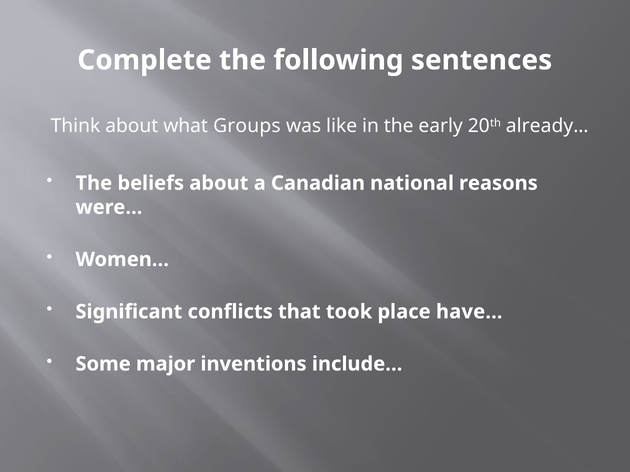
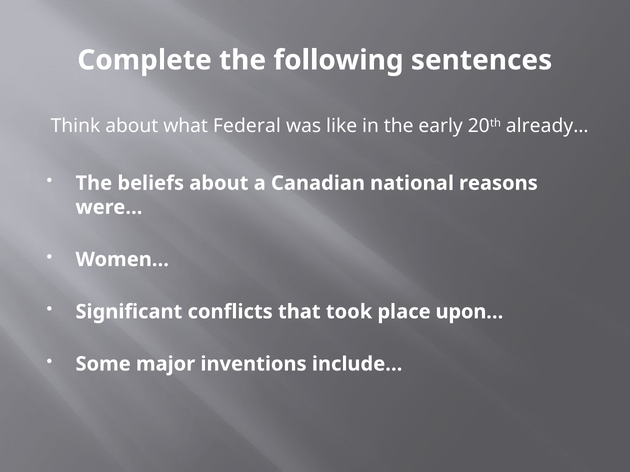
Groups: Groups -> Federal
have…: have… -> upon…
